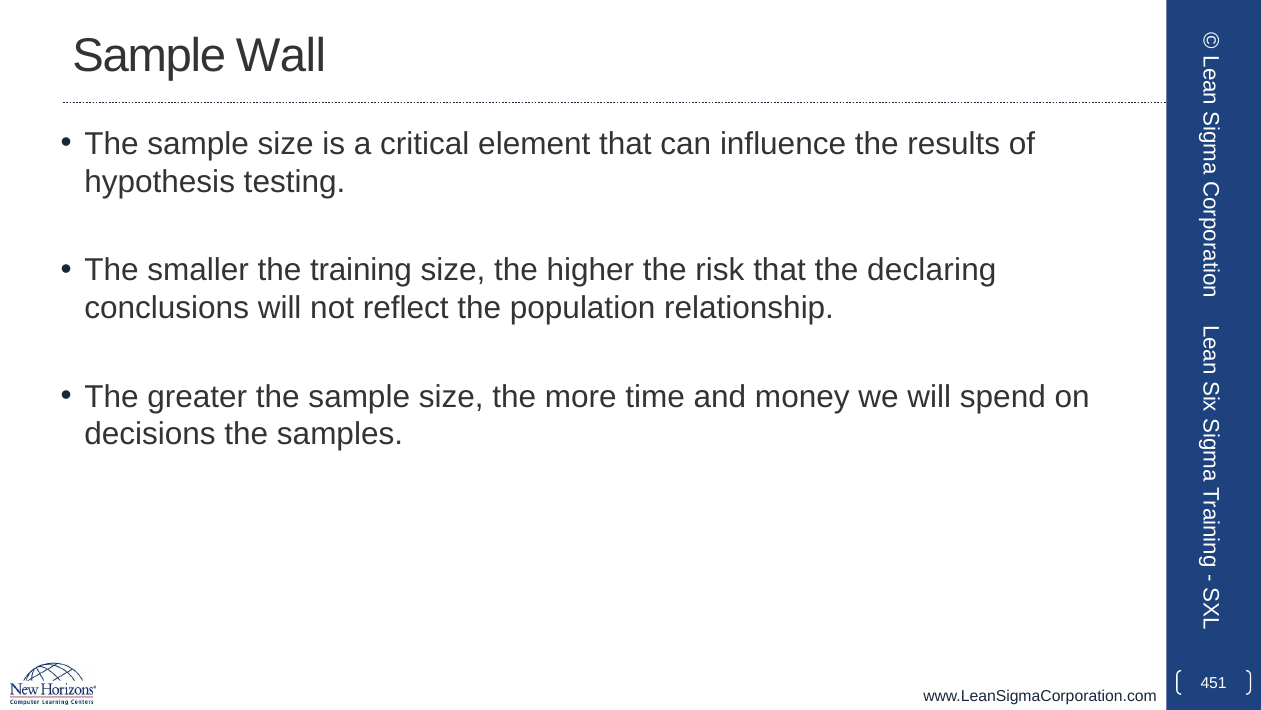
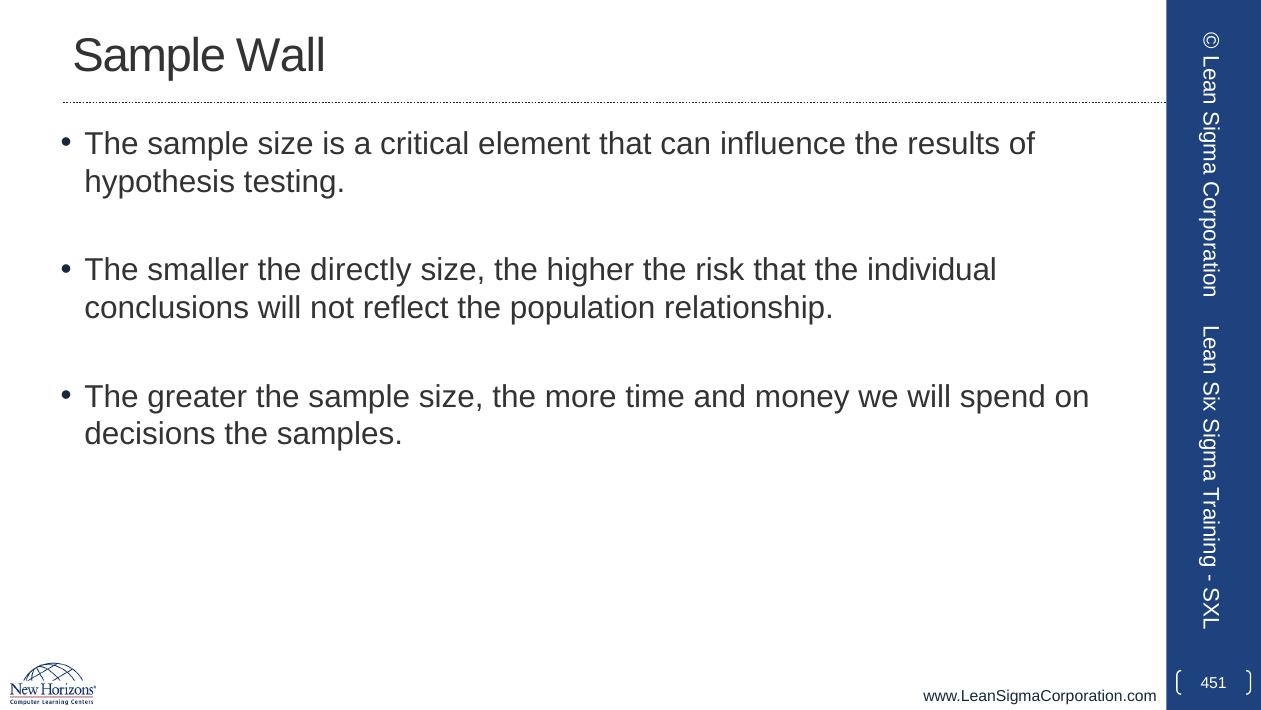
training: training -> directly
declaring: declaring -> individual
